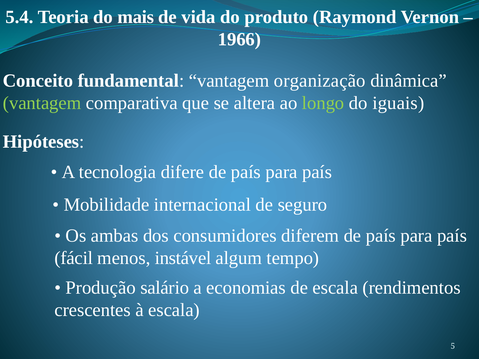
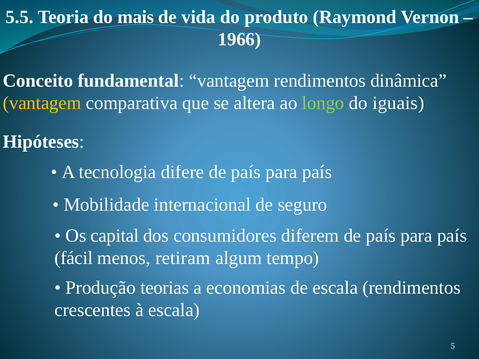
5.4: 5.4 -> 5.5
vantagem organização: organização -> rendimentos
vantagem at (42, 103) colour: light green -> yellow
ambas: ambas -> capital
instável: instável -> retiram
salário: salário -> teorias
